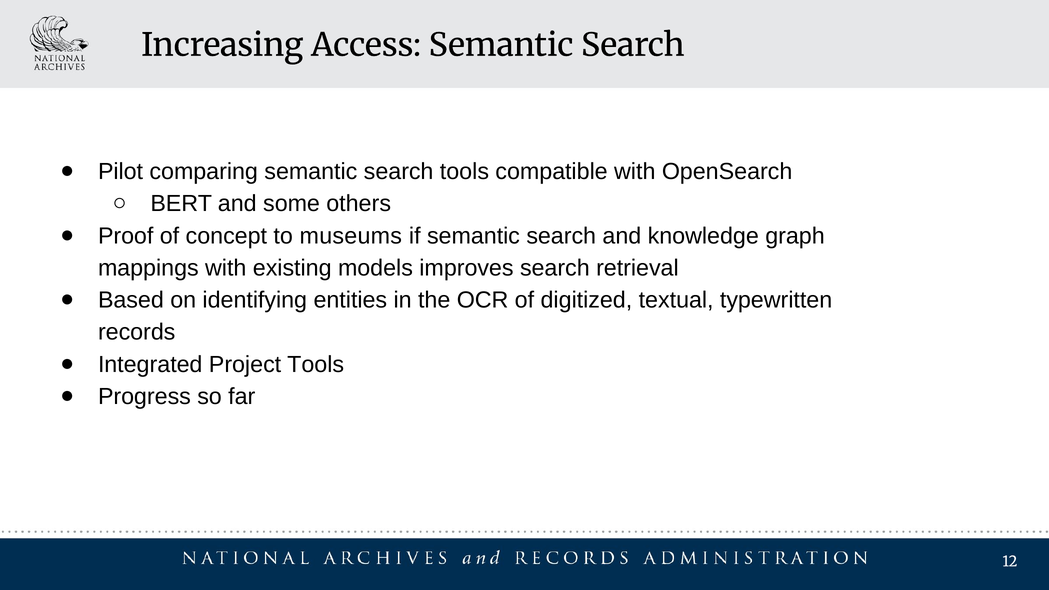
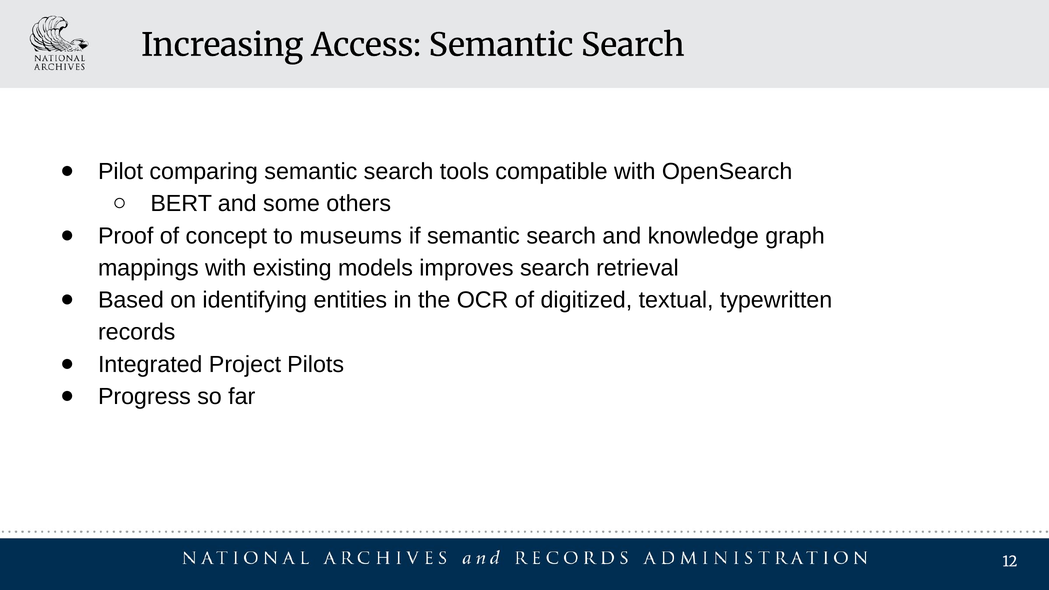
Project Tools: Tools -> Pilots
